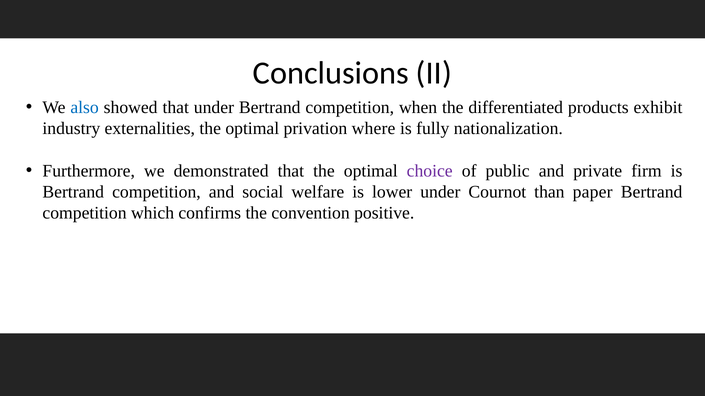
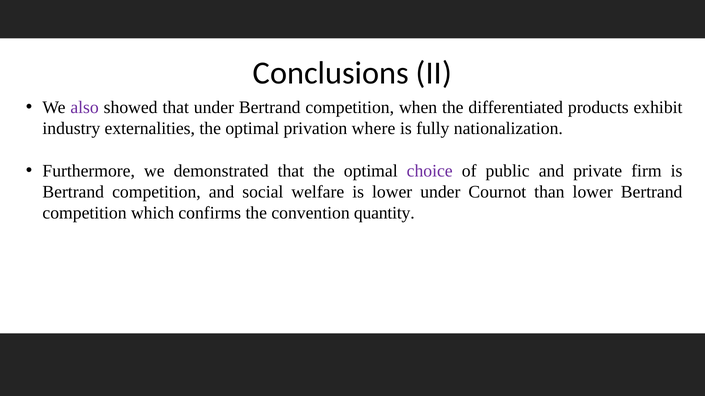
also colour: blue -> purple
than paper: paper -> lower
positive: positive -> quantity
